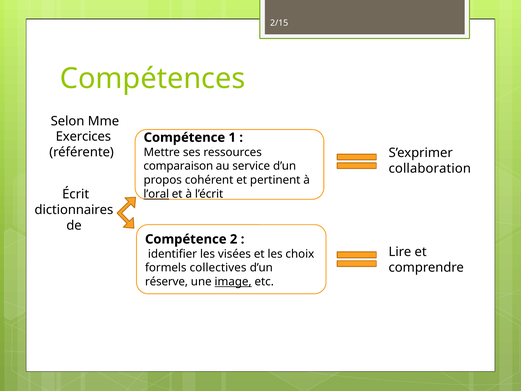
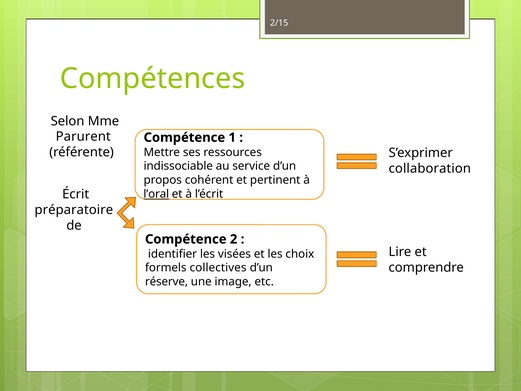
Exercices: Exercices -> Parurent
comparaison: comparaison -> indissociable
dictionnaires: dictionnaires -> préparatoire
image underline: present -> none
